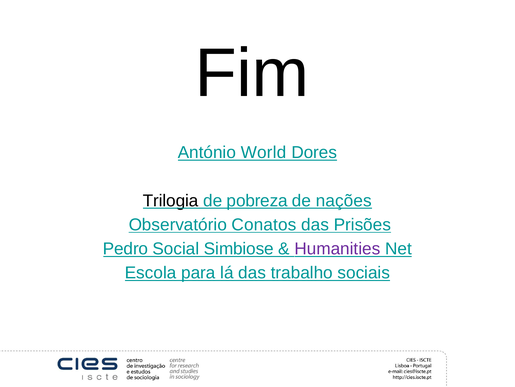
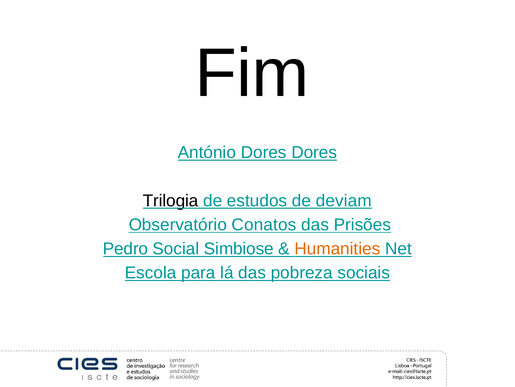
António World: World -> Dores
pobreza: pobreza -> estudos
nações: nações -> deviam
Humanities colour: purple -> orange
trabalho: trabalho -> pobreza
